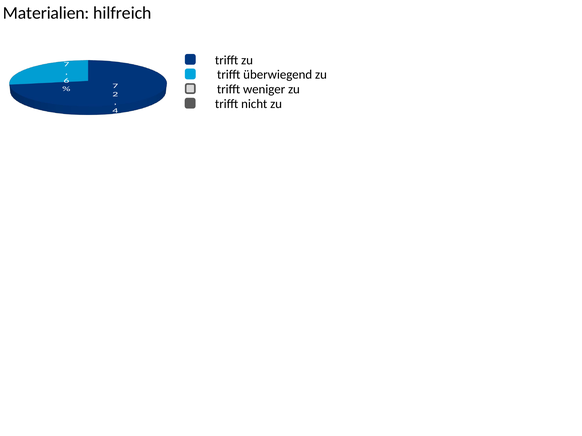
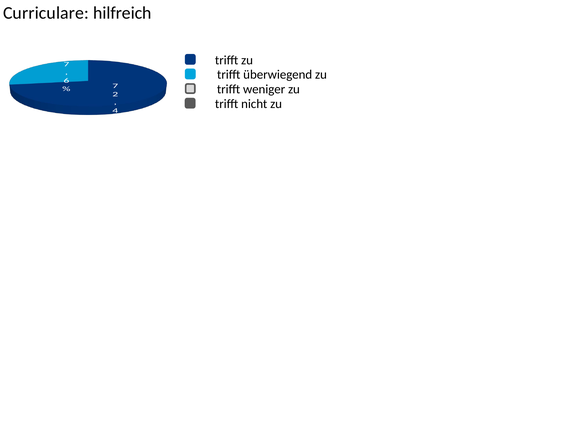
Materialien: Materialien -> Curriculare
